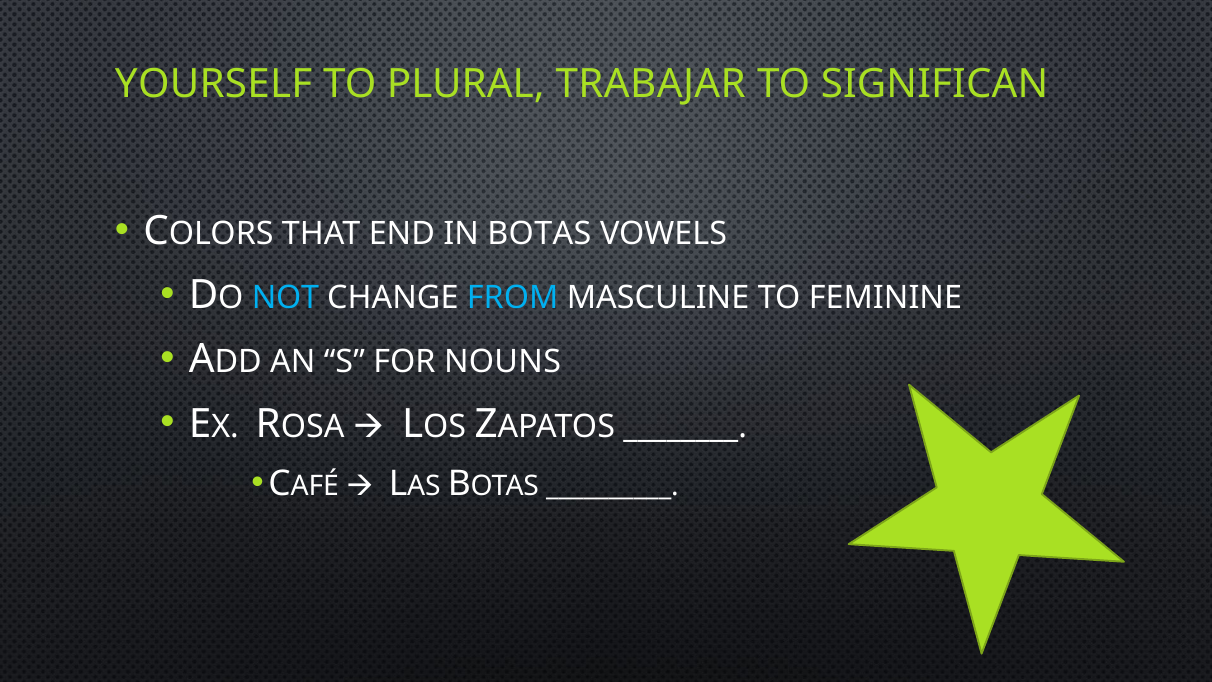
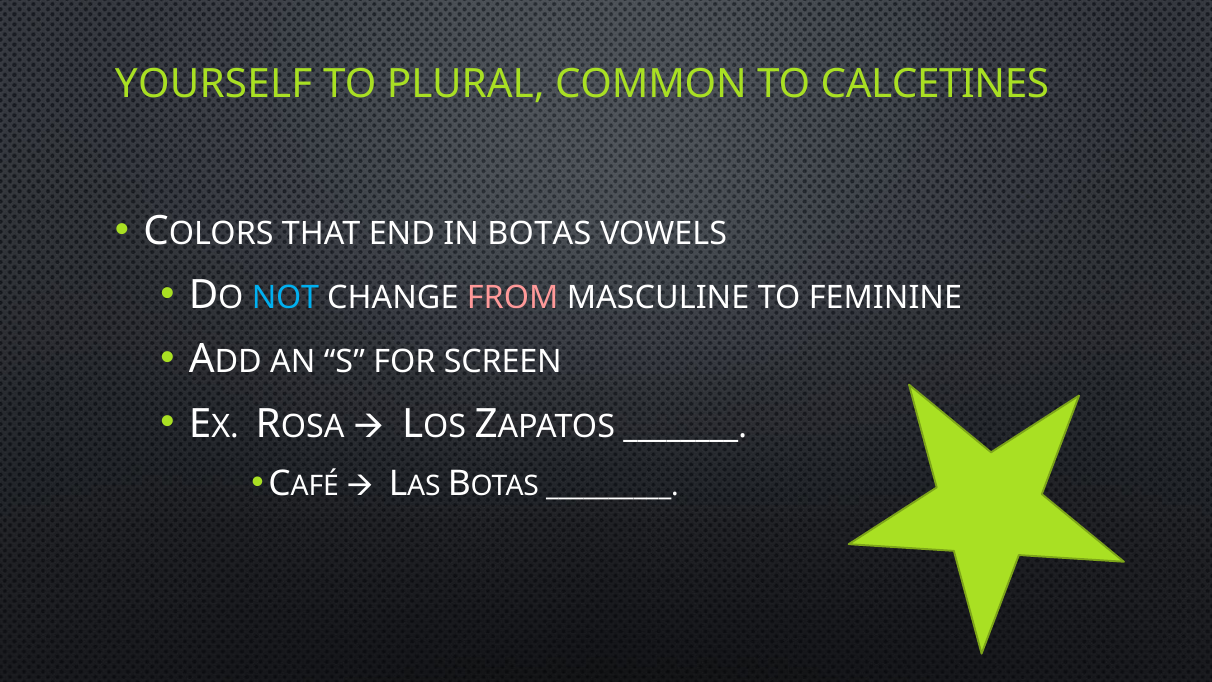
TRABAJAR: TRABAJAR -> COMMON
SIGNIFICAN: SIGNIFICAN -> CALCETINES
FROM colour: light blue -> pink
NOUNS: NOUNS -> SCREEN
